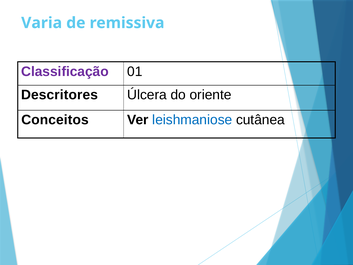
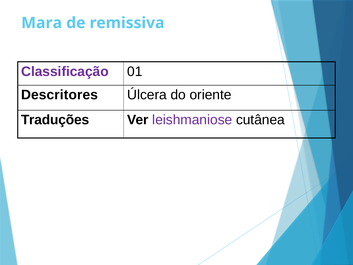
Varia: Varia -> Mara
Conceitos: Conceitos -> Traduções
leishmaniose colour: blue -> purple
